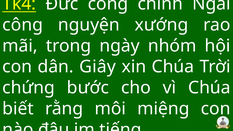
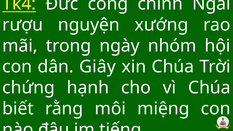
công at (23, 25): công -> rượu
bước: bước -> hạnh
